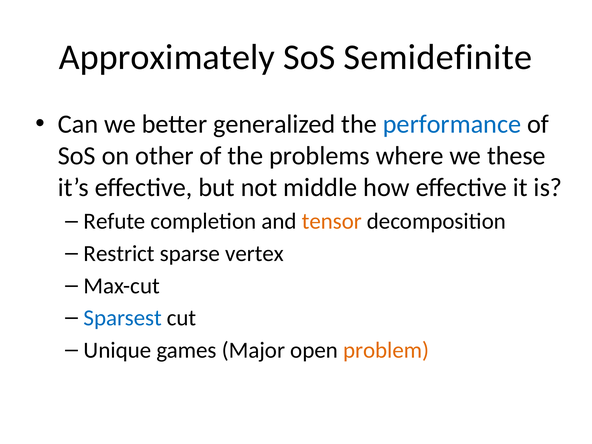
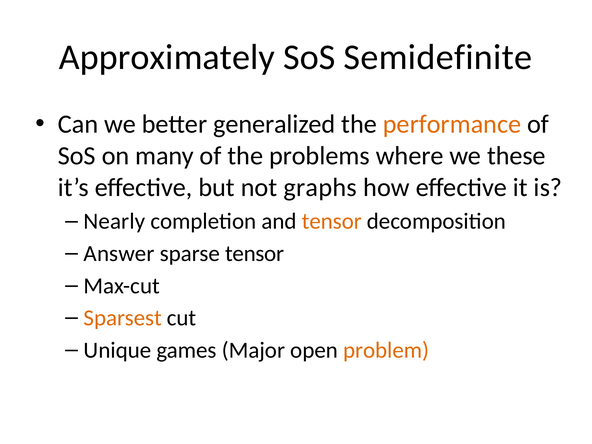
performance colour: blue -> orange
other: other -> many
middle: middle -> graphs
Refute: Refute -> Nearly
Restrict: Restrict -> Answer
sparse vertex: vertex -> tensor
Sparsest colour: blue -> orange
